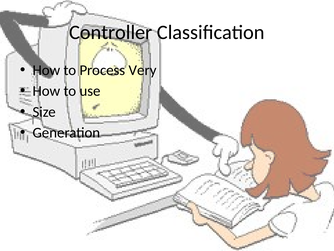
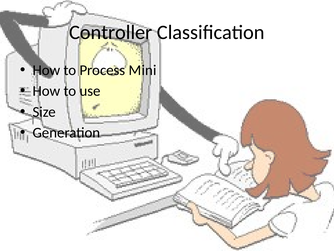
Very: Very -> Mini
